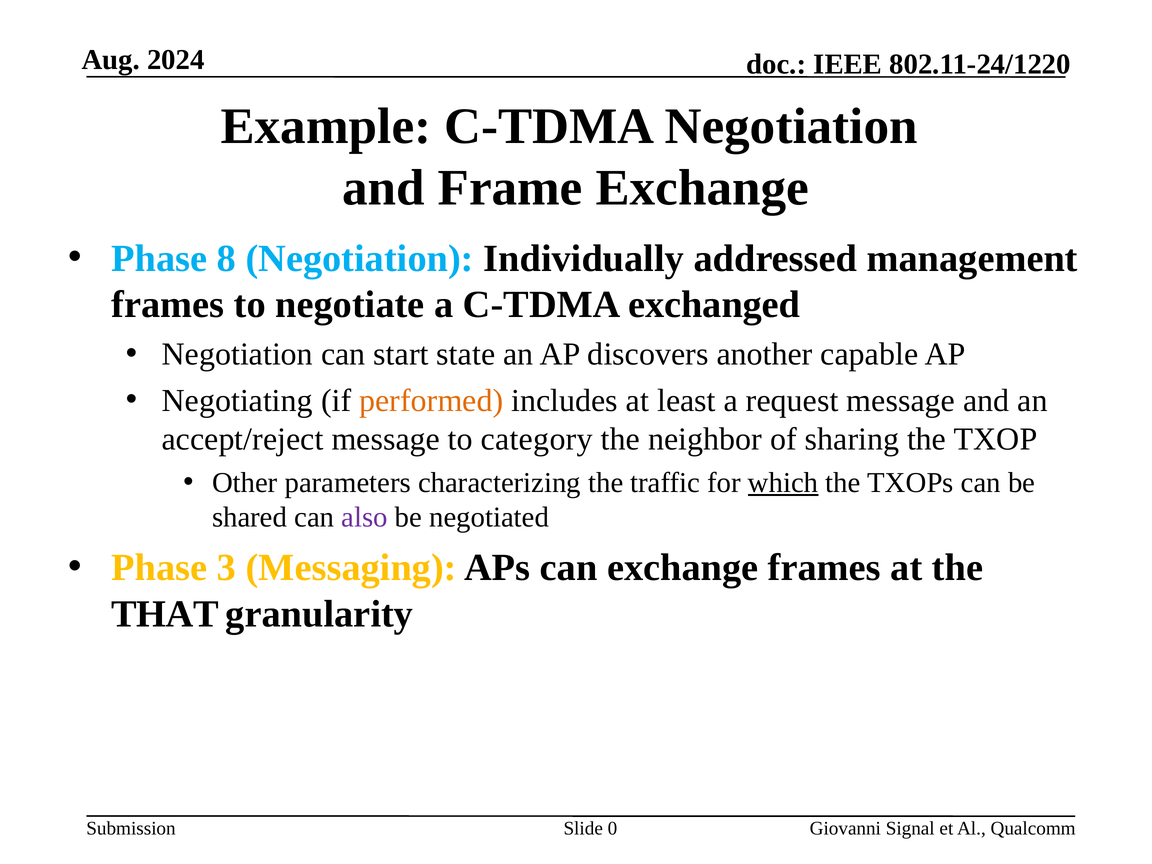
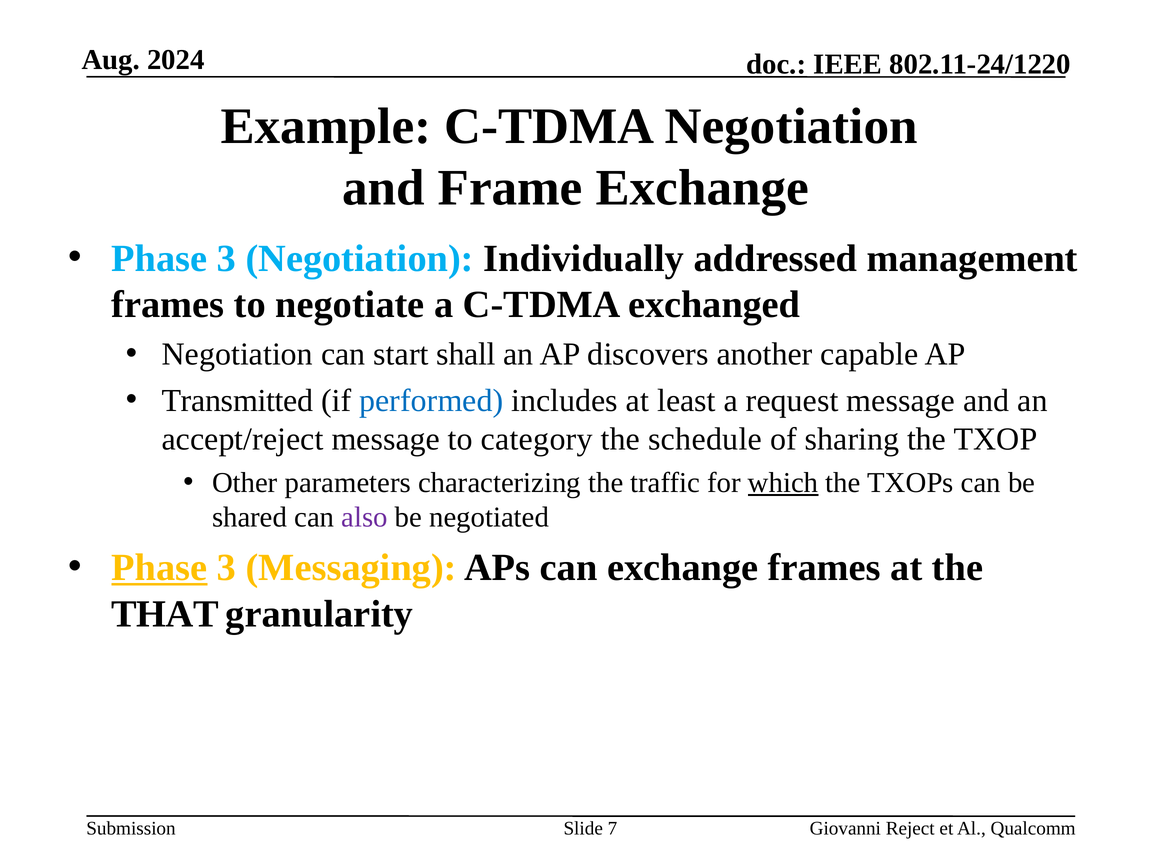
8 at (226, 258): 8 -> 3
state: state -> shall
Negotiating: Negotiating -> Transmitted
performed colour: orange -> blue
neighbor: neighbor -> schedule
Phase at (159, 568) underline: none -> present
0: 0 -> 7
Signal: Signal -> Reject
